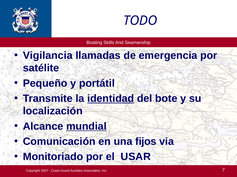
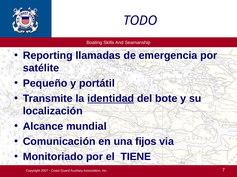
Vigilancia: Vigilancia -> Reporting
mundial underline: present -> none
USAR: USAR -> TIENE
